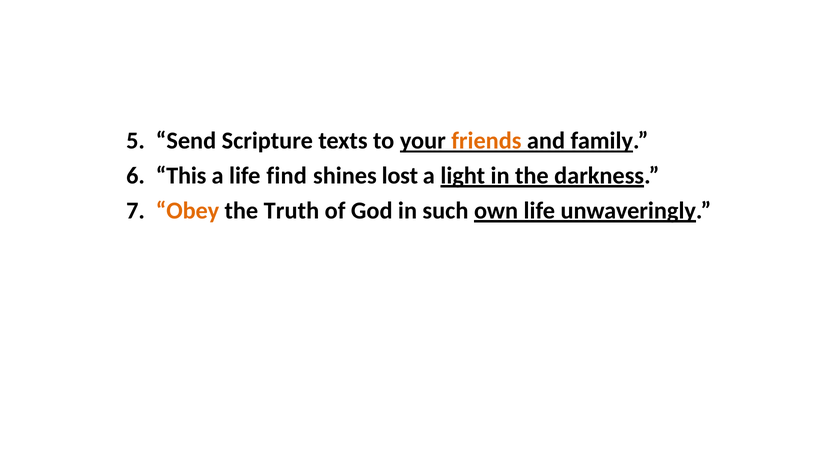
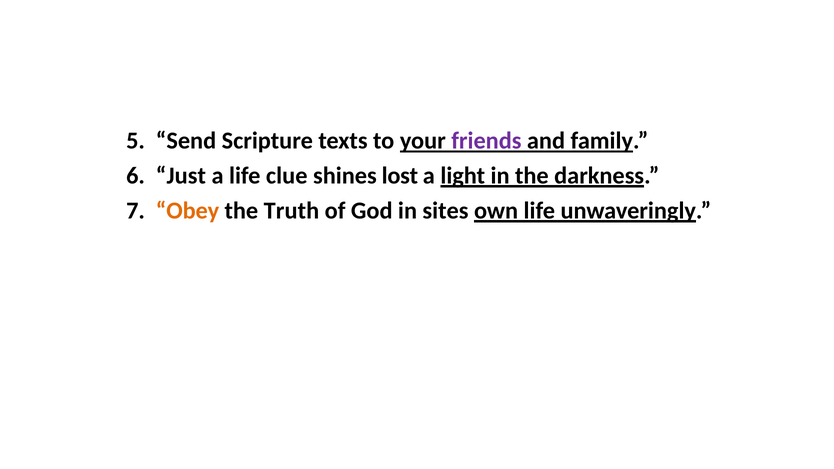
friends colour: orange -> purple
This: This -> Just
find: find -> clue
such: such -> sites
